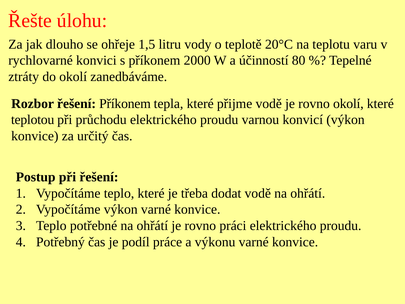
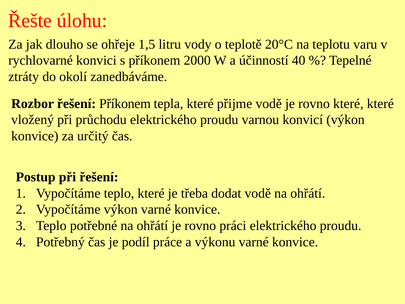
80: 80 -> 40
rovno okolí: okolí -> které
teplotou: teplotou -> vložený
